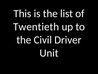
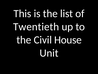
Driver: Driver -> House
